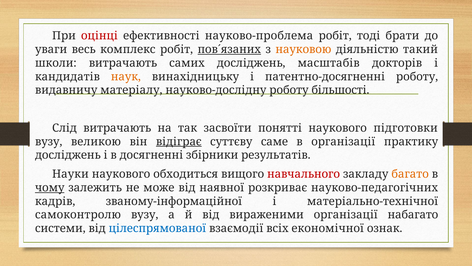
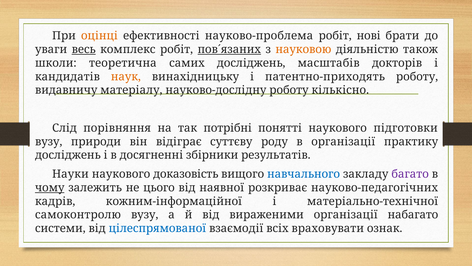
оцінці colour: red -> orange
тоді: тоді -> нові
весь underline: none -> present
такий: такий -> також
школи витрачають: витрачають -> теоретична
патентно-досягненні: патентно-досягненні -> патентно-приходять
більшості: більшості -> кількісно
Слід витрачають: витрачають -> порівняння
засвоїти: засвоїти -> потрібні
великою: великою -> природи
відіграє underline: present -> none
саме: саме -> роду
обходиться: обходиться -> доказовість
навчального colour: red -> blue
багато colour: orange -> purple
може: може -> цього
званому-інформаційної: званому-інформаційної -> кожним-інформаційної
економічної: економічної -> враховувати
